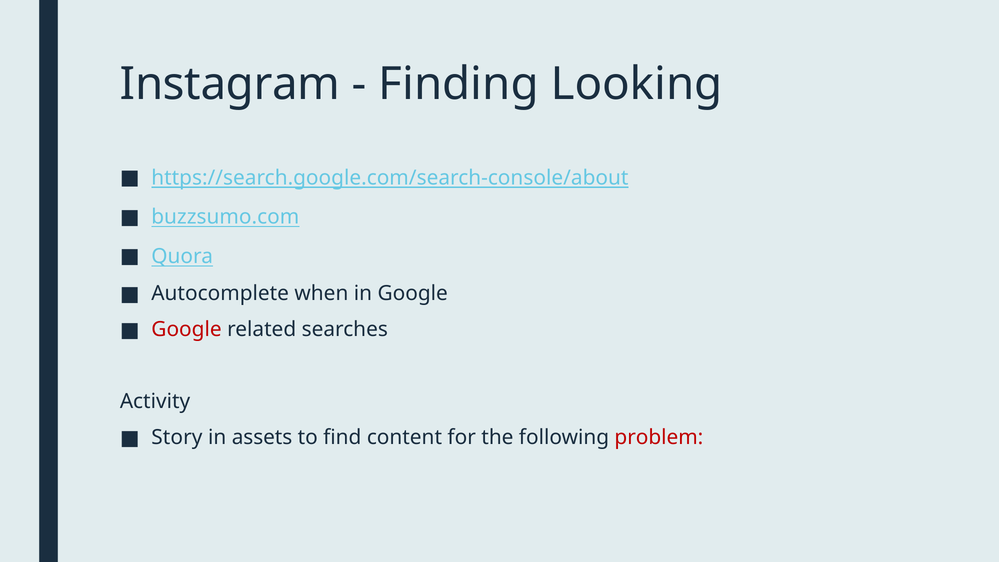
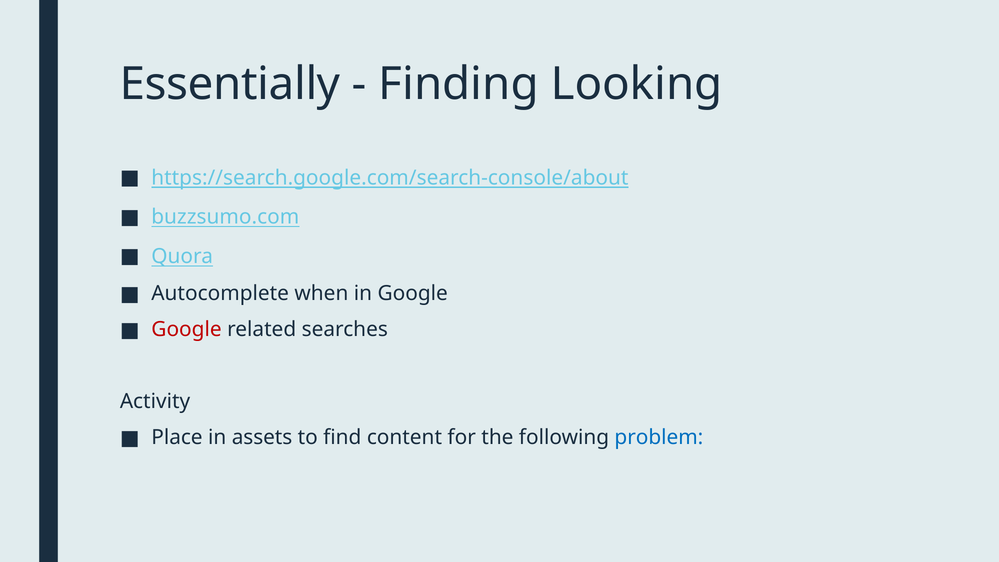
Instagram: Instagram -> Essentially
Story: Story -> Place
problem colour: red -> blue
